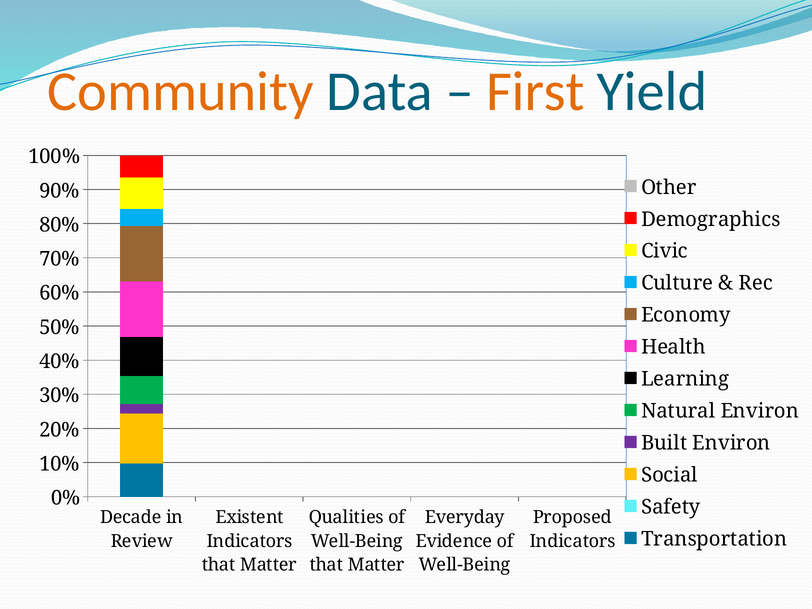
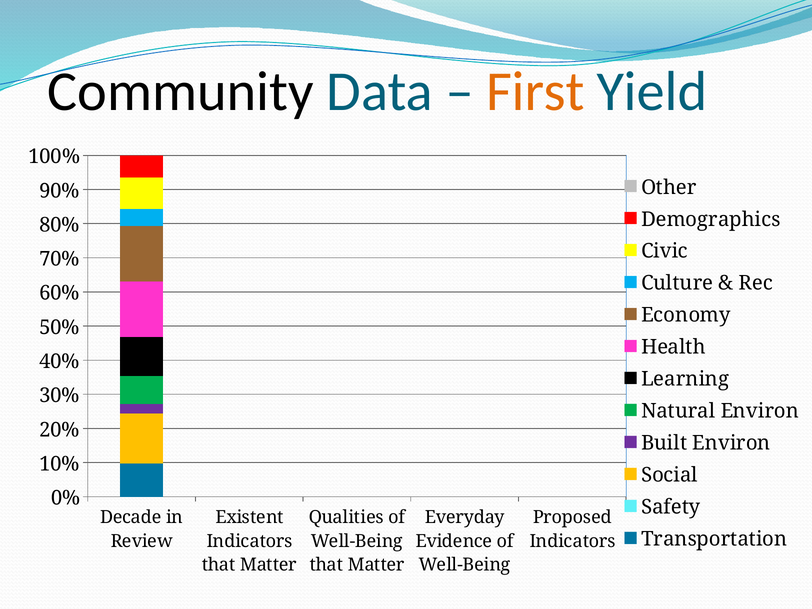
Community colour: orange -> black
